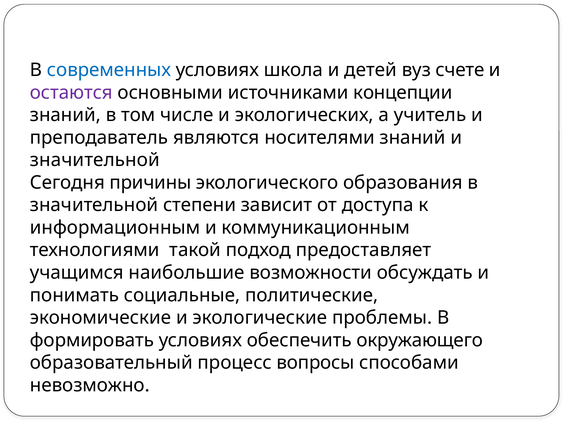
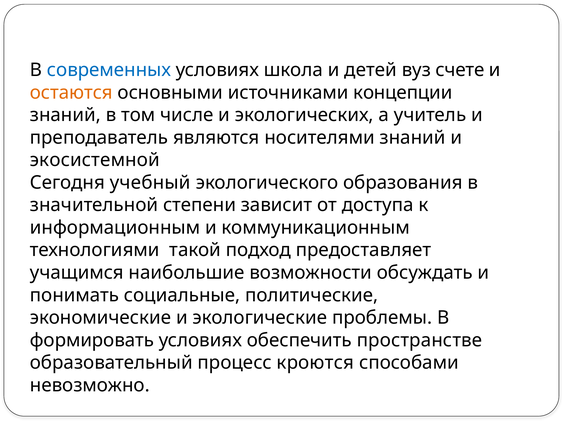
остаются colour: purple -> orange
значительной at (95, 160): значительной -> экосистемной
причины: причины -> учебный
окружающего: окружающего -> пространстве
вопросы: вопросы -> кроются
